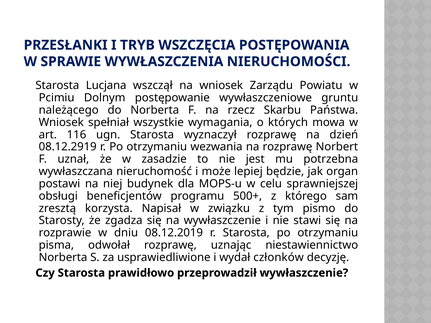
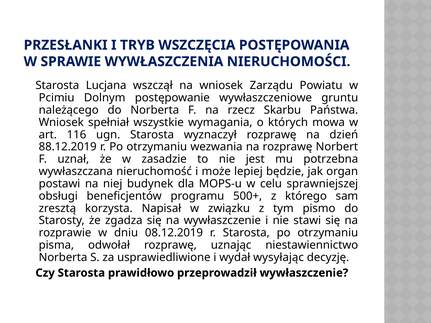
08.12.2919: 08.12.2919 -> 88.12.2019
członków: członków -> wysyłając
